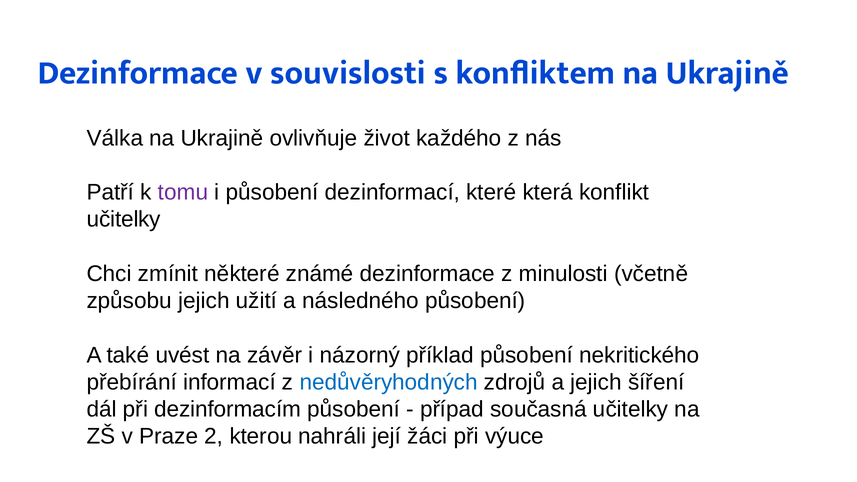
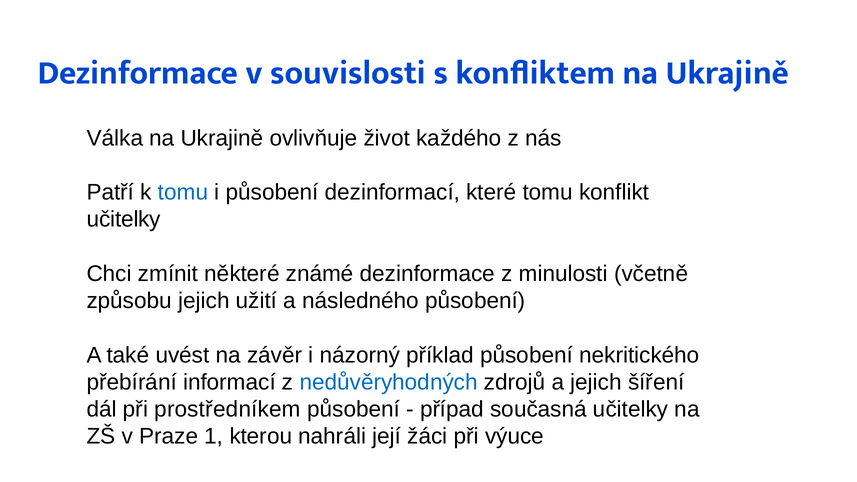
tomu at (183, 192) colour: purple -> blue
které která: která -> tomu
dezinformacím: dezinformacím -> prostředníkem
2: 2 -> 1
